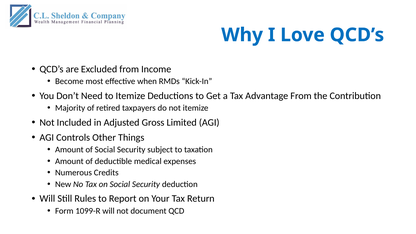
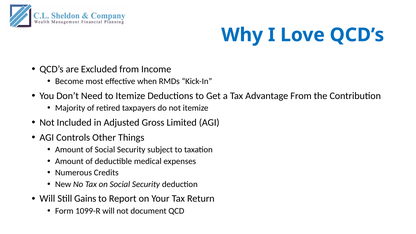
Rules: Rules -> Gains
